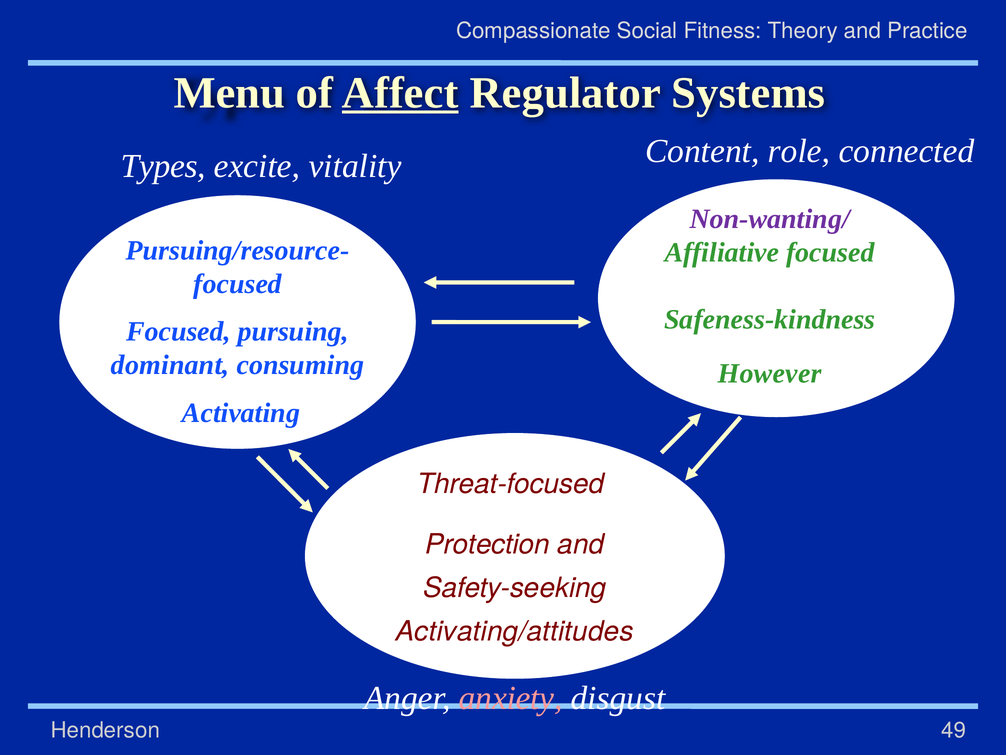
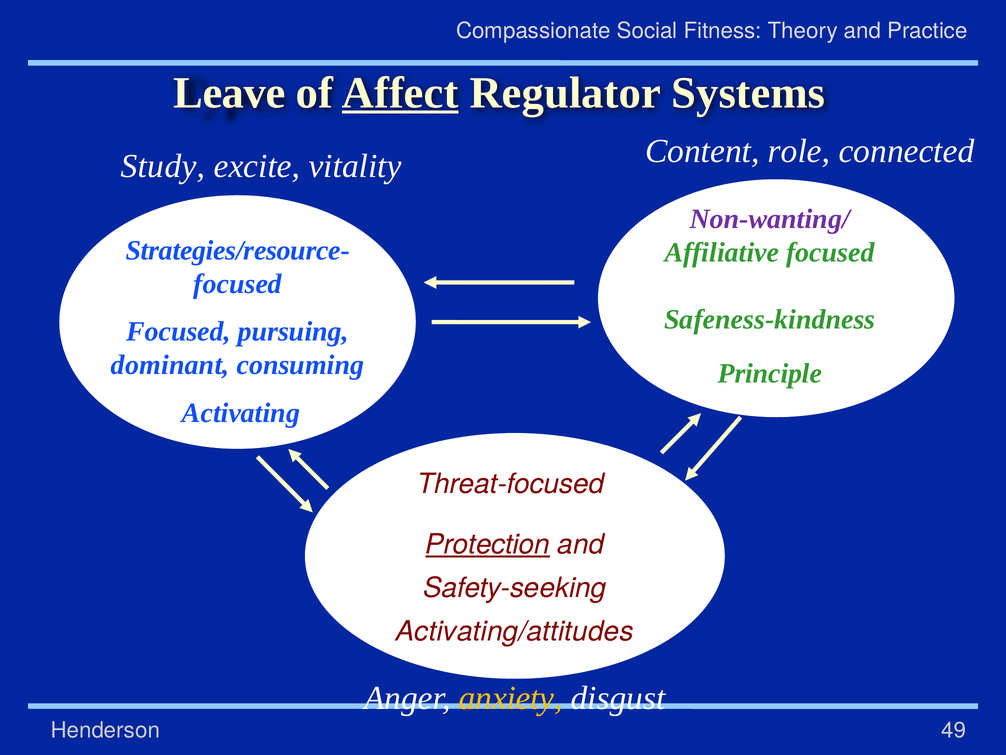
Menu: Menu -> Leave
Types: Types -> Study
Pursuing/resource-: Pursuing/resource- -> Strategies/resource-
However: However -> Principle
Protection underline: none -> present
anxiety colour: pink -> yellow
